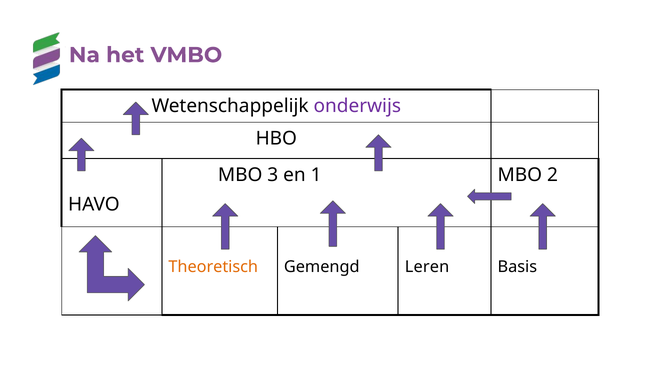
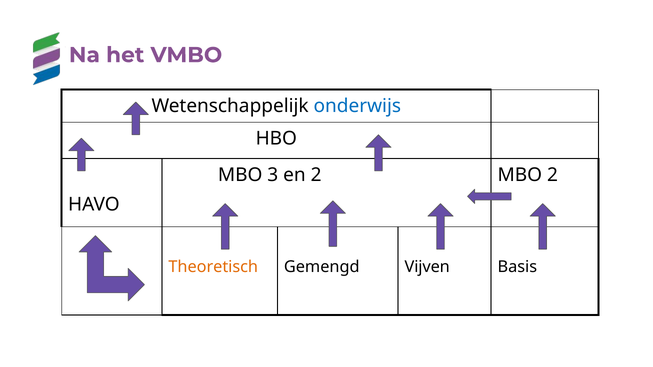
onderwijs colour: purple -> blue
en 1: 1 -> 2
Leren: Leren -> Vijven
